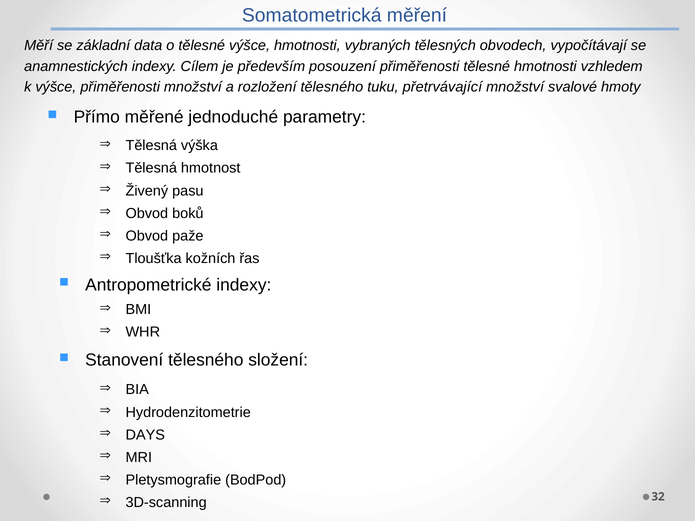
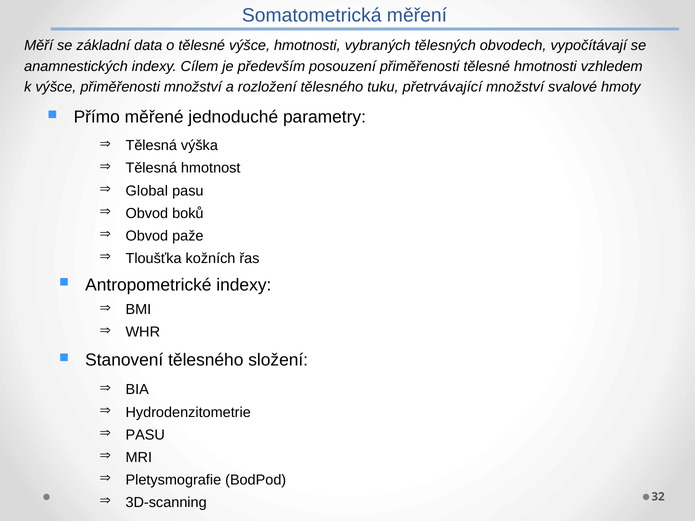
Živený: Živený -> Global
DAYS at (145, 435): DAYS -> PASU
